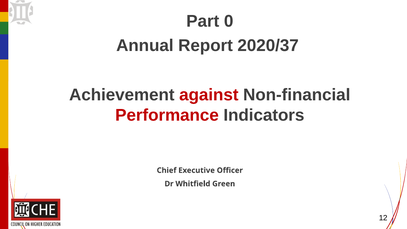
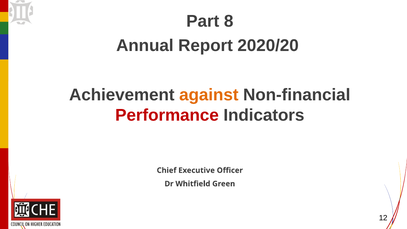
0: 0 -> 8
2020/37: 2020/37 -> 2020/20
against colour: red -> orange
